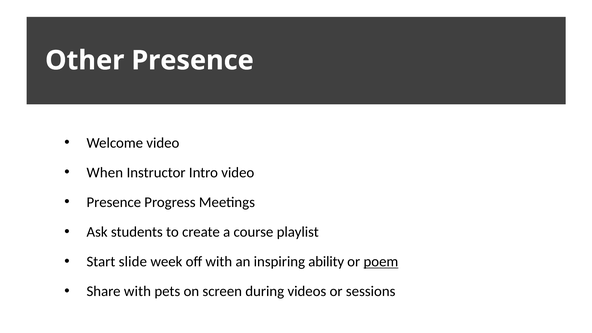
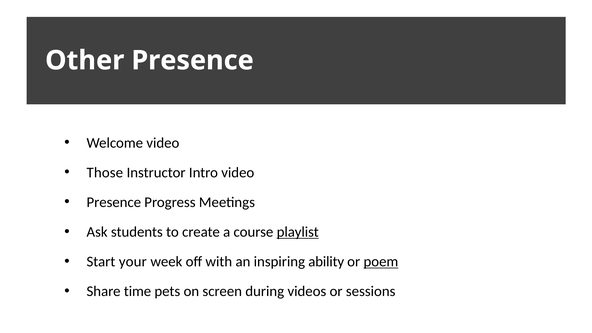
When: When -> Those
playlist underline: none -> present
slide: slide -> your
Share with: with -> time
